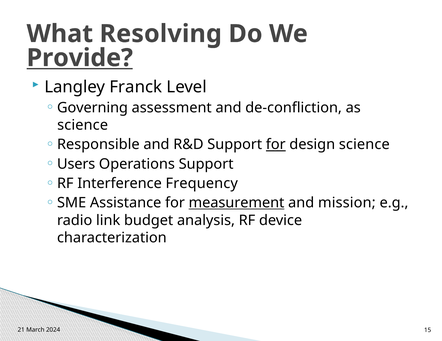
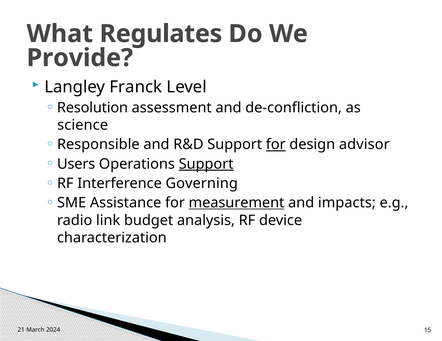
Resolving: Resolving -> Regulates
Provide underline: present -> none
Governing: Governing -> Resolution
design science: science -> advisor
Support at (206, 164) underline: none -> present
Frequency: Frequency -> Governing
mission: mission -> impacts
